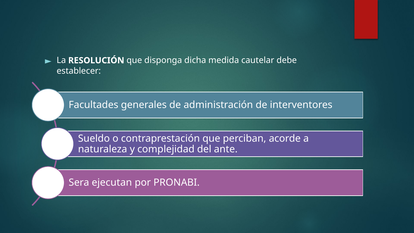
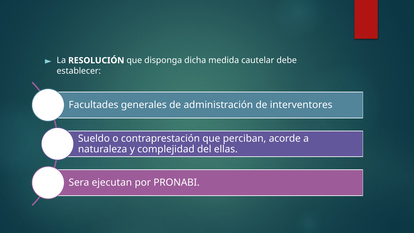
ante: ante -> ellas
